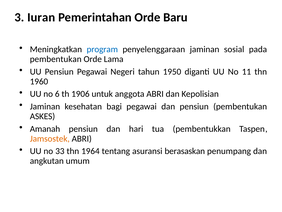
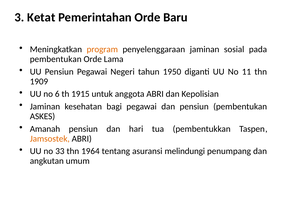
Iuran: Iuran -> Ketat
program colour: blue -> orange
1960: 1960 -> 1909
1906: 1906 -> 1915
berasaskan: berasaskan -> melindungi
